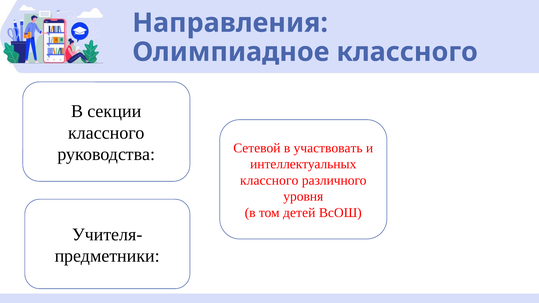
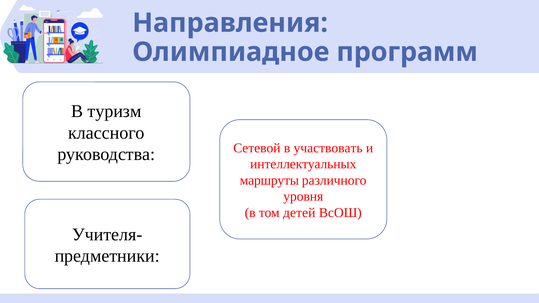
Олимпиадное классного: классного -> программ
секции: секции -> туризм
классного at (269, 180): классного -> маршруты
